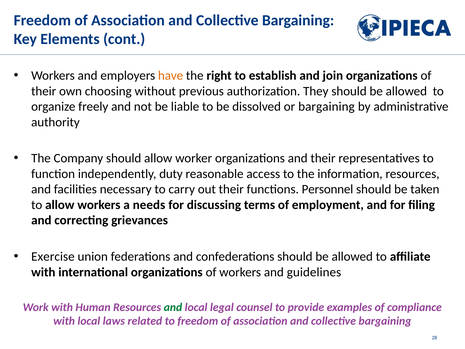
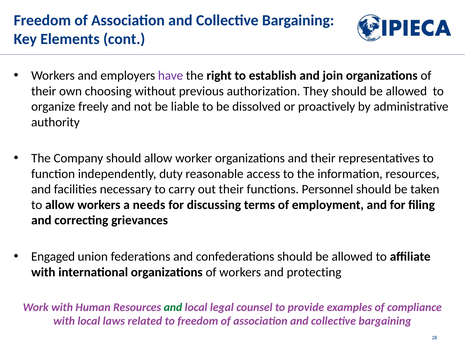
have colour: orange -> purple
or bargaining: bargaining -> proactively
Exercise: Exercise -> Engaged
guidelines: guidelines -> protecting
